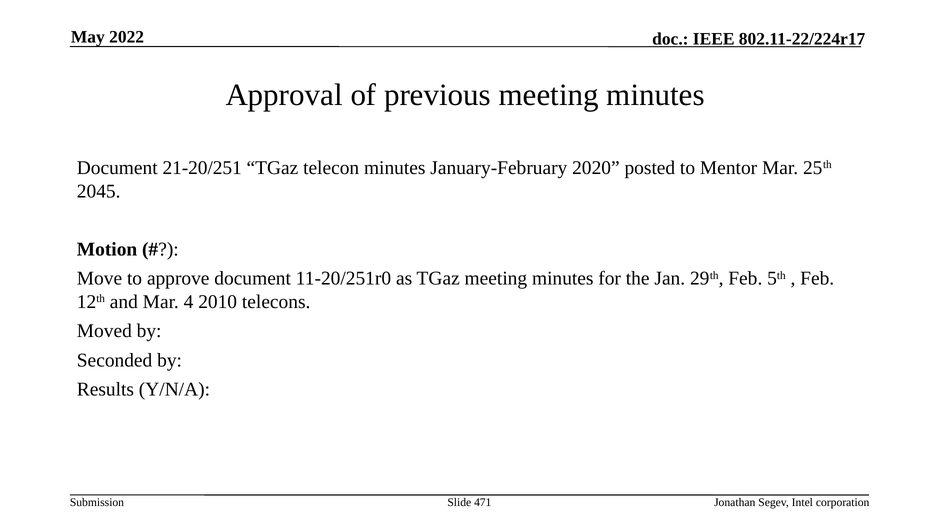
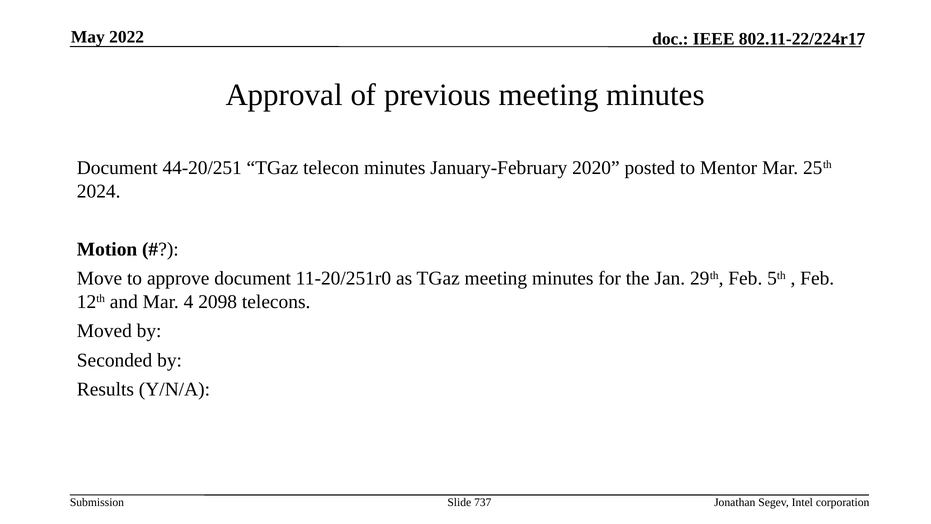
21-20/251: 21-20/251 -> 44-20/251
2045: 2045 -> 2024
2010: 2010 -> 2098
471: 471 -> 737
